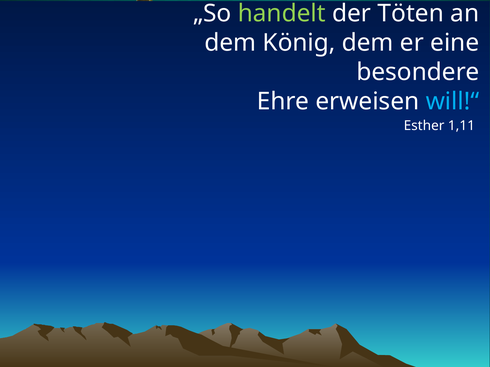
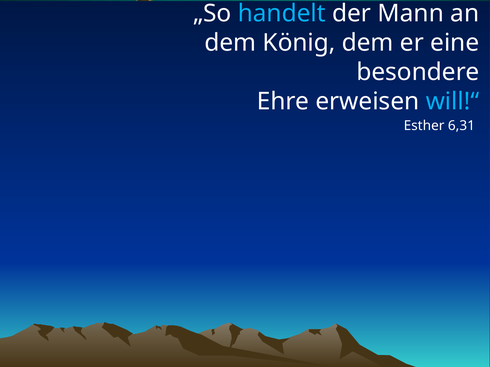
handelt colour: light green -> light blue
Töten: Töten -> Mann
1,11: 1,11 -> 6,31
